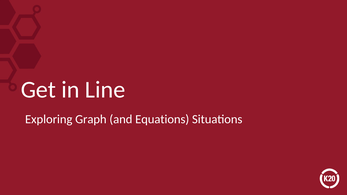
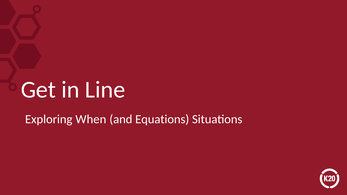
Graph: Graph -> When
